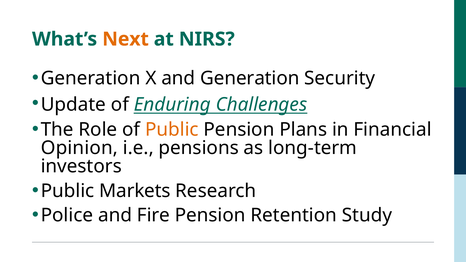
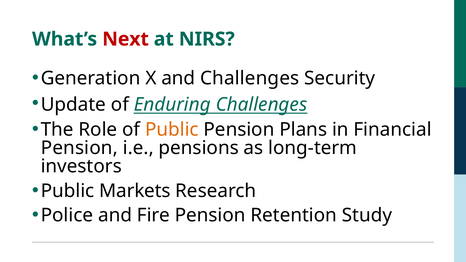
Next colour: orange -> red
and Generation: Generation -> Challenges
Opinion at (79, 148): Opinion -> Pension
